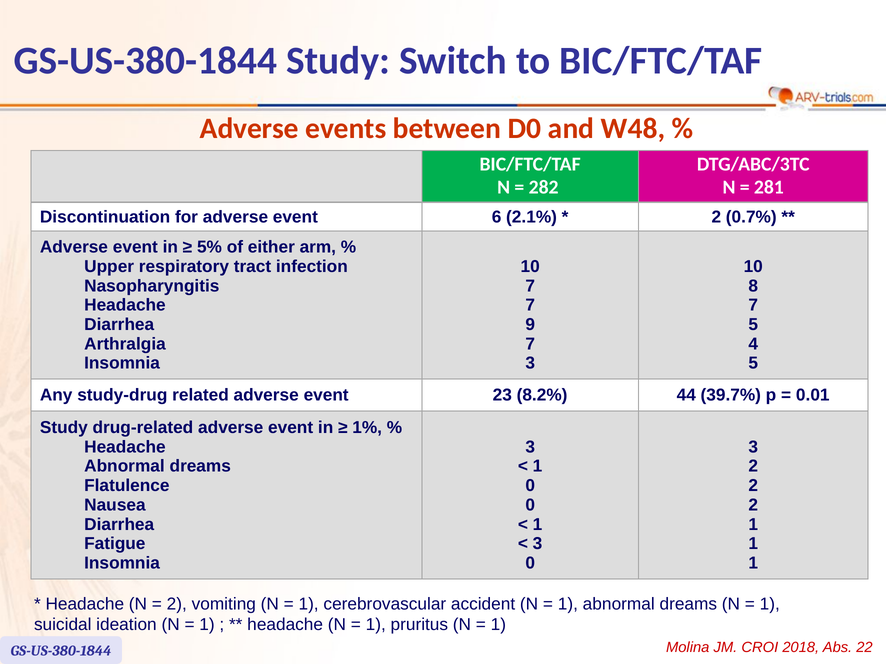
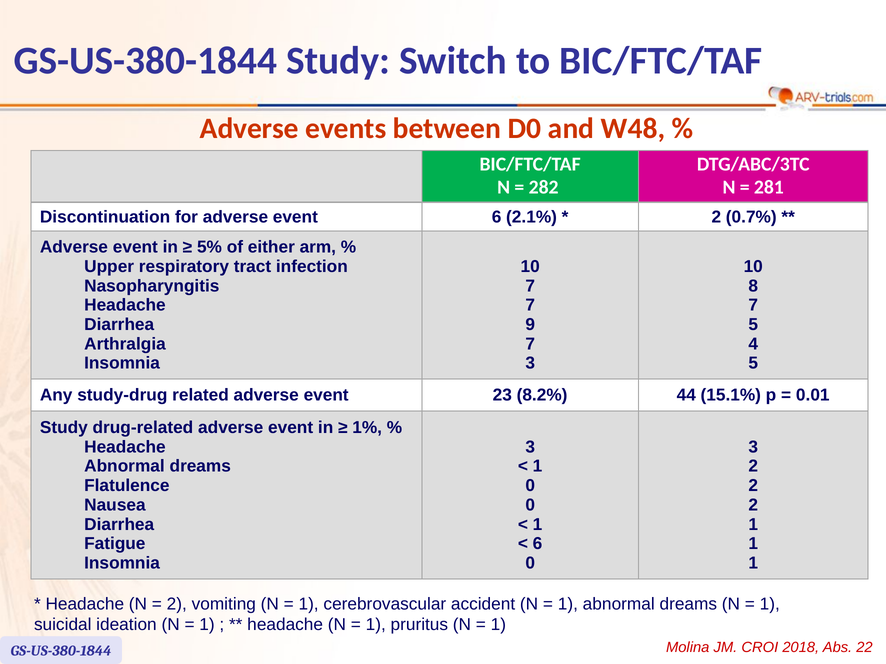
39.7%: 39.7% -> 15.1%
3 at (538, 544): 3 -> 6
